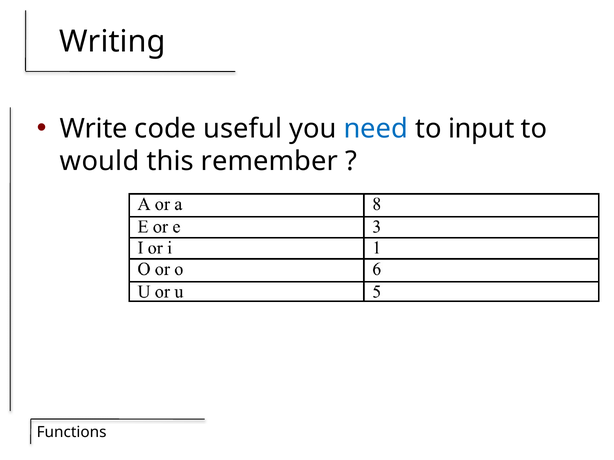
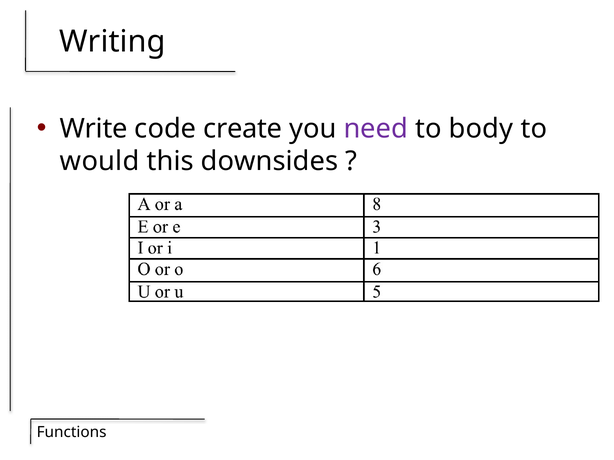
useful: useful -> create
need colour: blue -> purple
input: input -> body
remember: remember -> downsides
